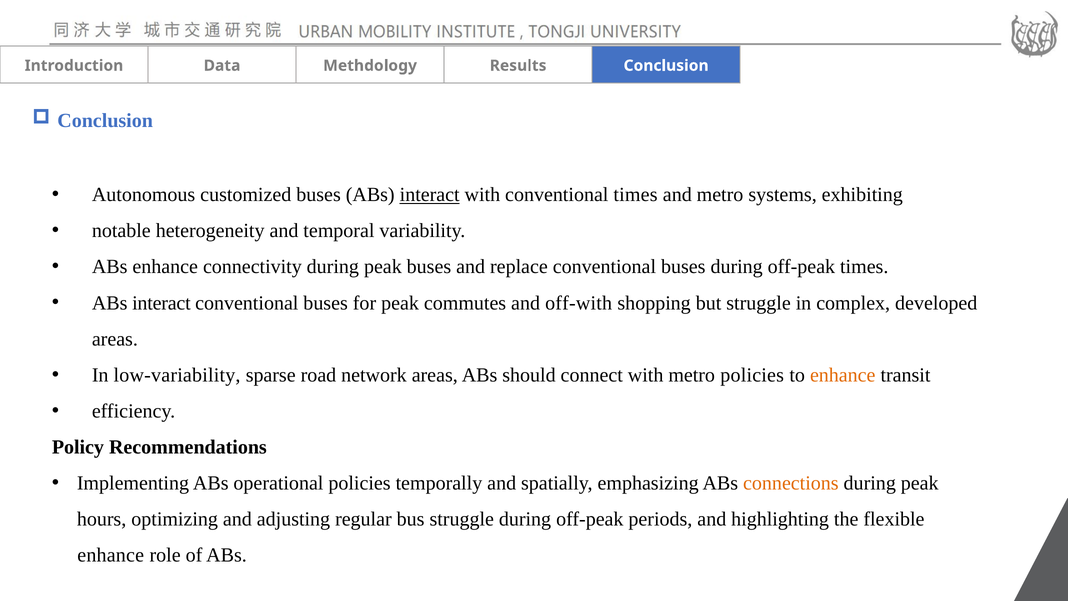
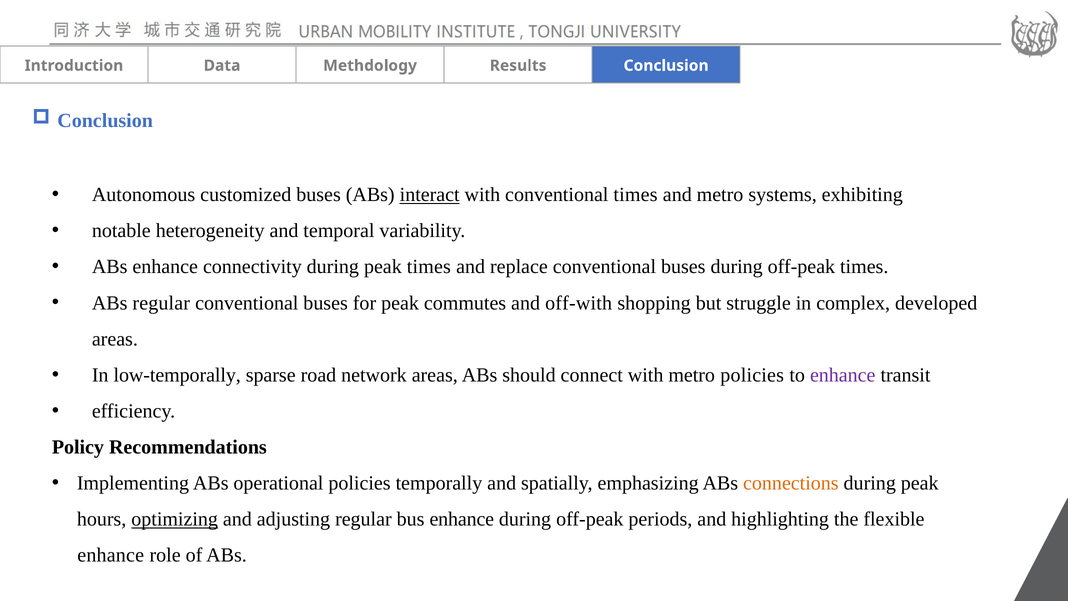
peak buses: buses -> times
interact at (161, 303): interact -> regular
low-variability: low-variability -> low-temporally
enhance at (843, 375) colour: orange -> purple
optimizing underline: none -> present
bus struggle: struggle -> enhance
